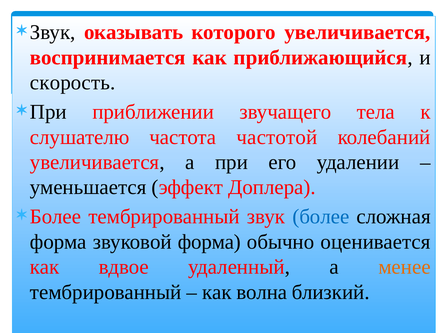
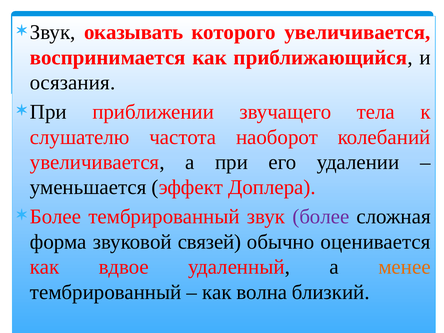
скорость: скорость -> осязания
частотой: частотой -> наоборот
более at (321, 217) colour: blue -> purple
звуковой форма: форма -> связей
